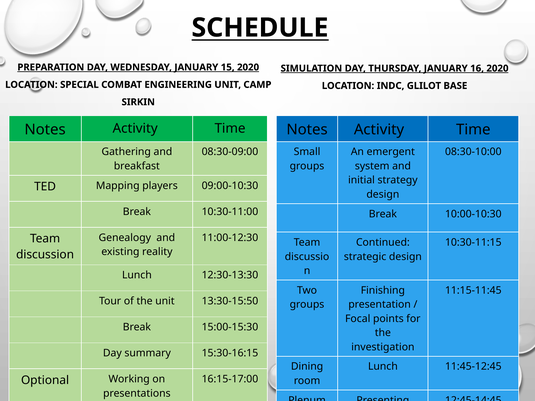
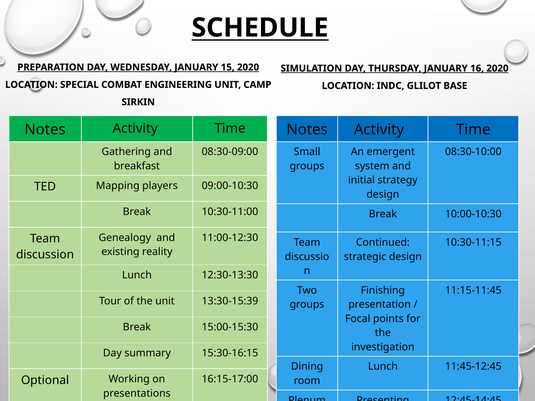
13:30-15:50: 13:30-15:50 -> 13:30-15:39
